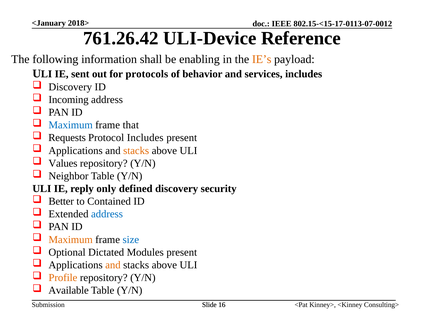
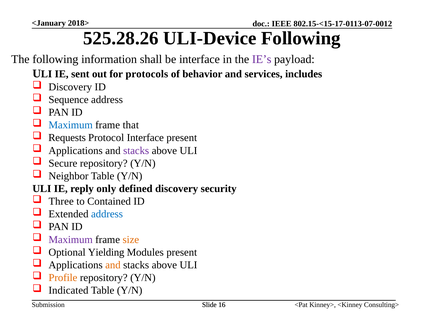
761.26.42: 761.26.42 -> 525.28.26
ULI-Device Reference: Reference -> Following
be enabling: enabling -> interface
IE’s colour: orange -> purple
Incoming: Incoming -> Sequence
Protocol Includes: Includes -> Interface
stacks at (136, 151) colour: orange -> purple
Values: Values -> Secure
Better: Better -> Three
Maximum at (71, 240) colour: orange -> purple
size colour: blue -> orange
Dictated: Dictated -> Yielding
Available: Available -> Indicated
